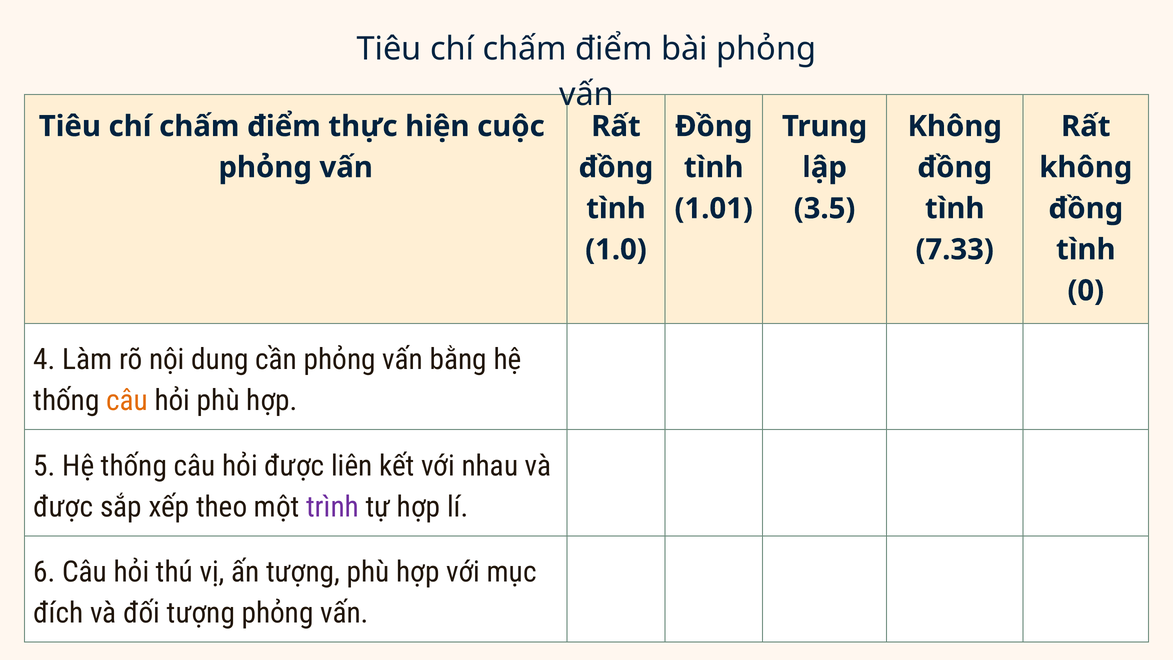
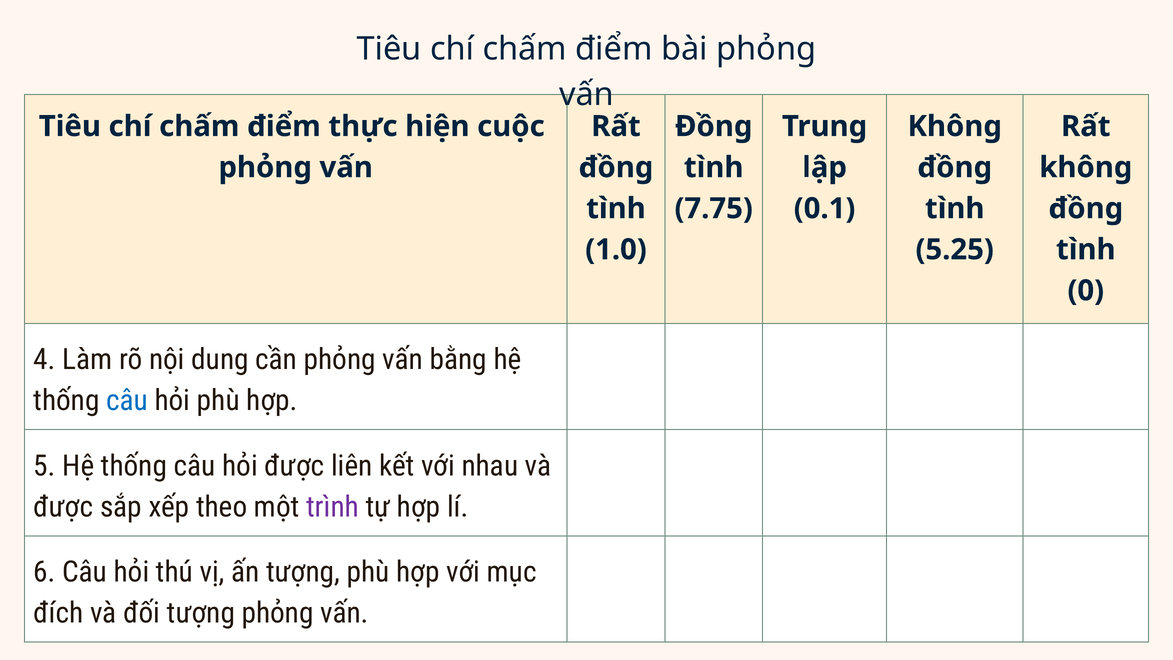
1.01: 1.01 -> 7.75
3.5: 3.5 -> 0.1
7.33: 7.33 -> 5.25
câu at (127, 401) colour: orange -> blue
